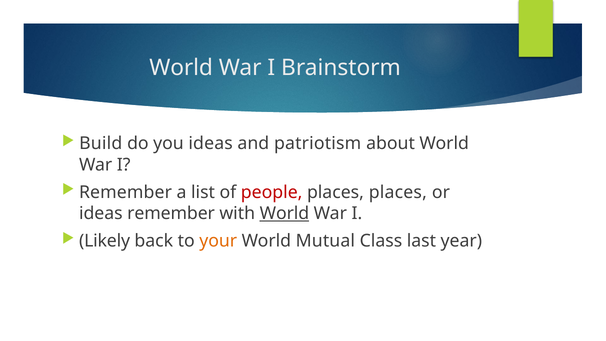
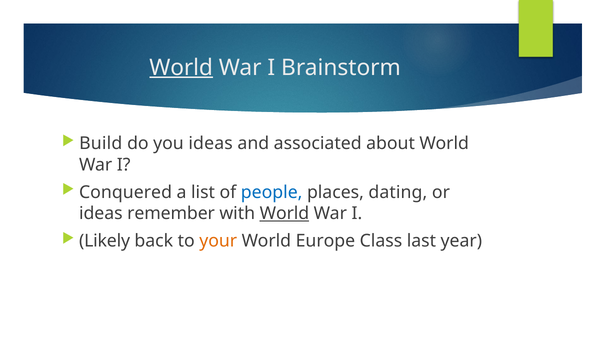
World at (181, 68) underline: none -> present
patriotism: patriotism -> associated
Remember at (125, 192): Remember -> Conquered
people colour: red -> blue
places places: places -> dating
Mutual: Mutual -> Europe
